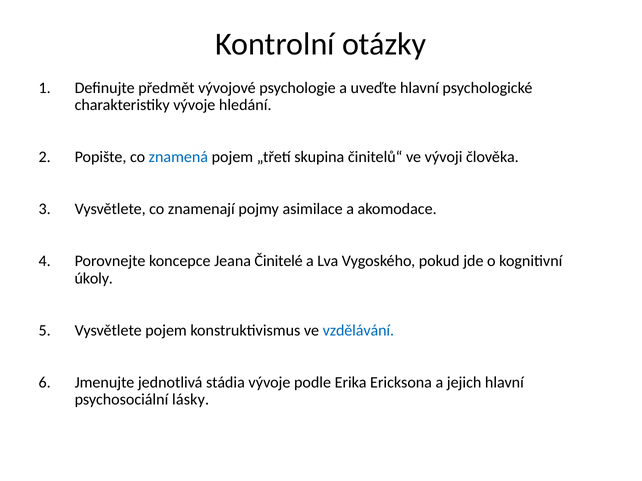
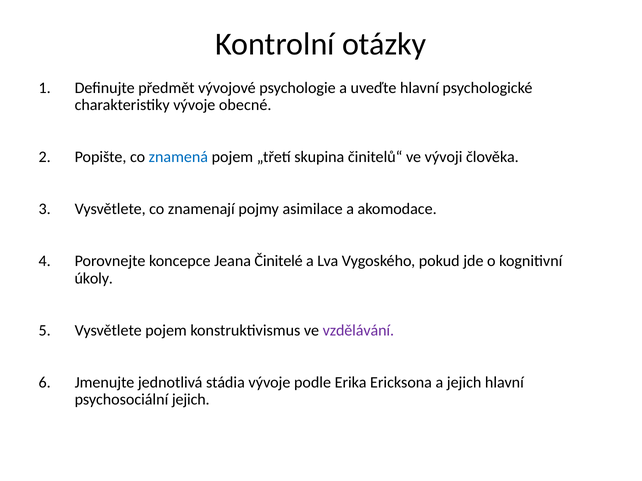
hledání: hledání -> obecné
vzdělávání colour: blue -> purple
psychosociální lásky: lásky -> jejich
